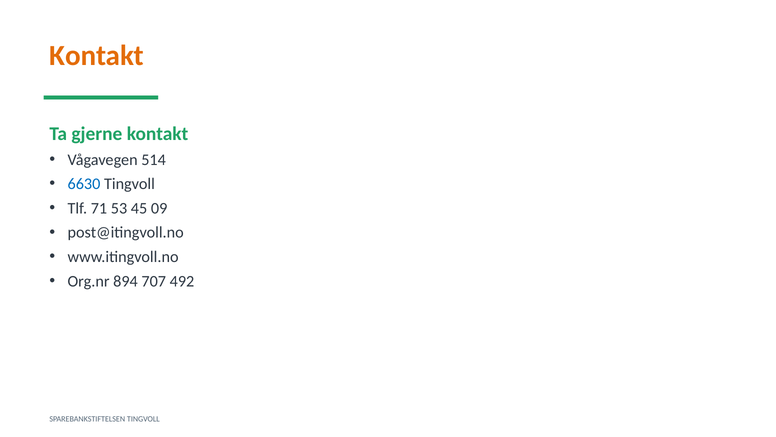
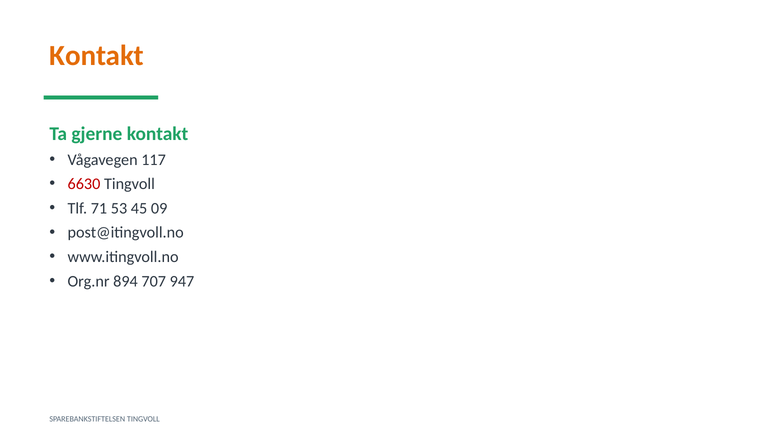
514: 514 -> 117
6630 colour: blue -> red
492: 492 -> 947
